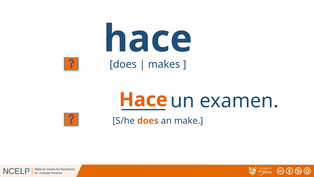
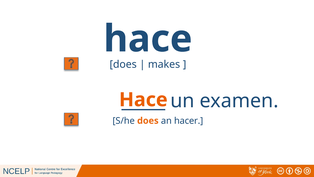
make: make -> hacer
